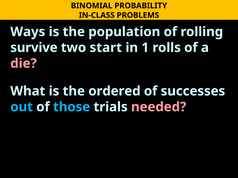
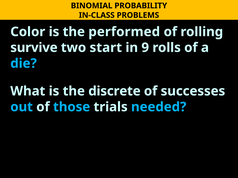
Ways: Ways -> Color
population: population -> performed
1: 1 -> 9
die colour: pink -> light blue
ordered: ordered -> discrete
needed colour: pink -> light blue
